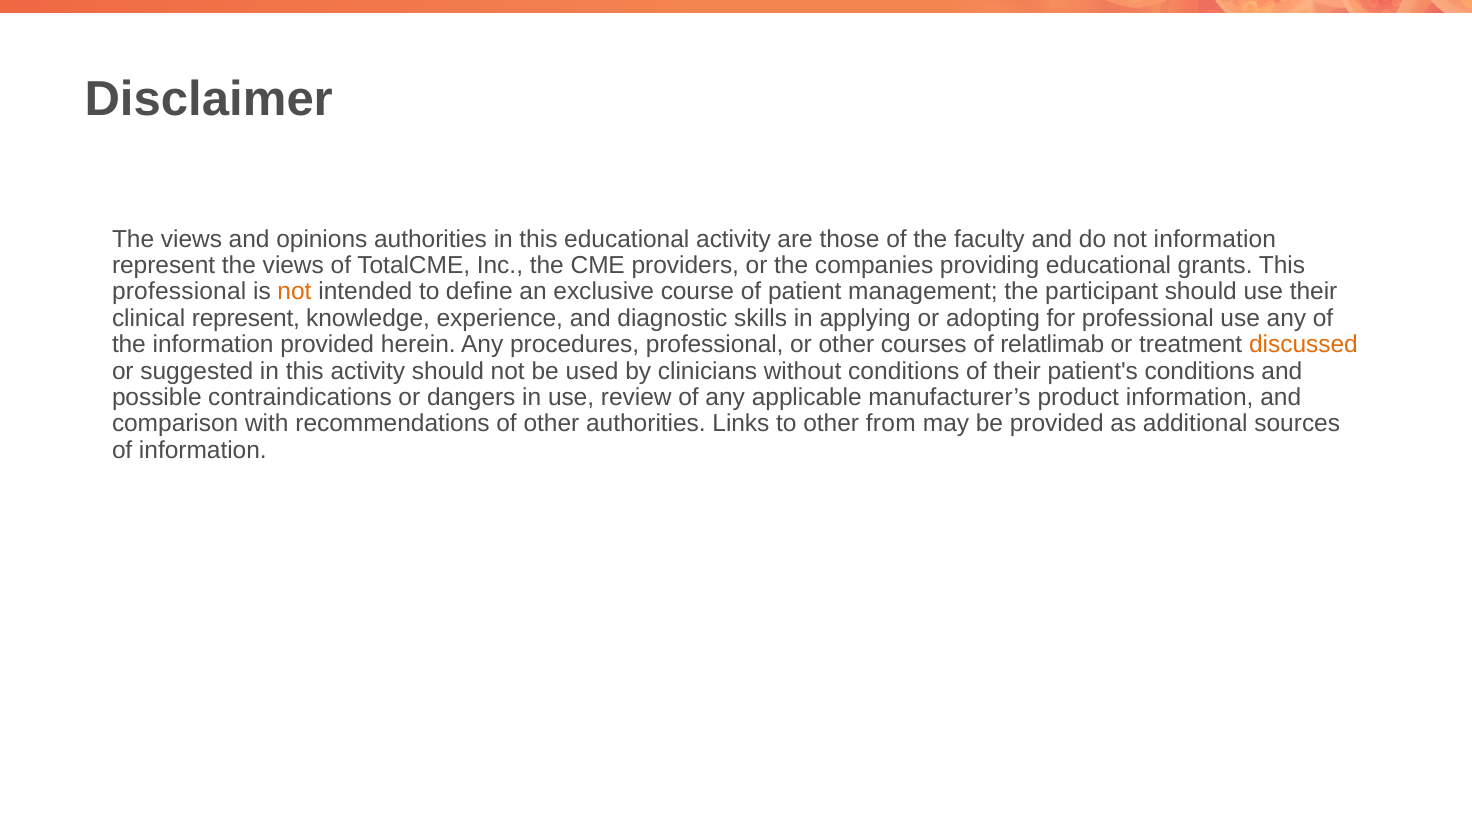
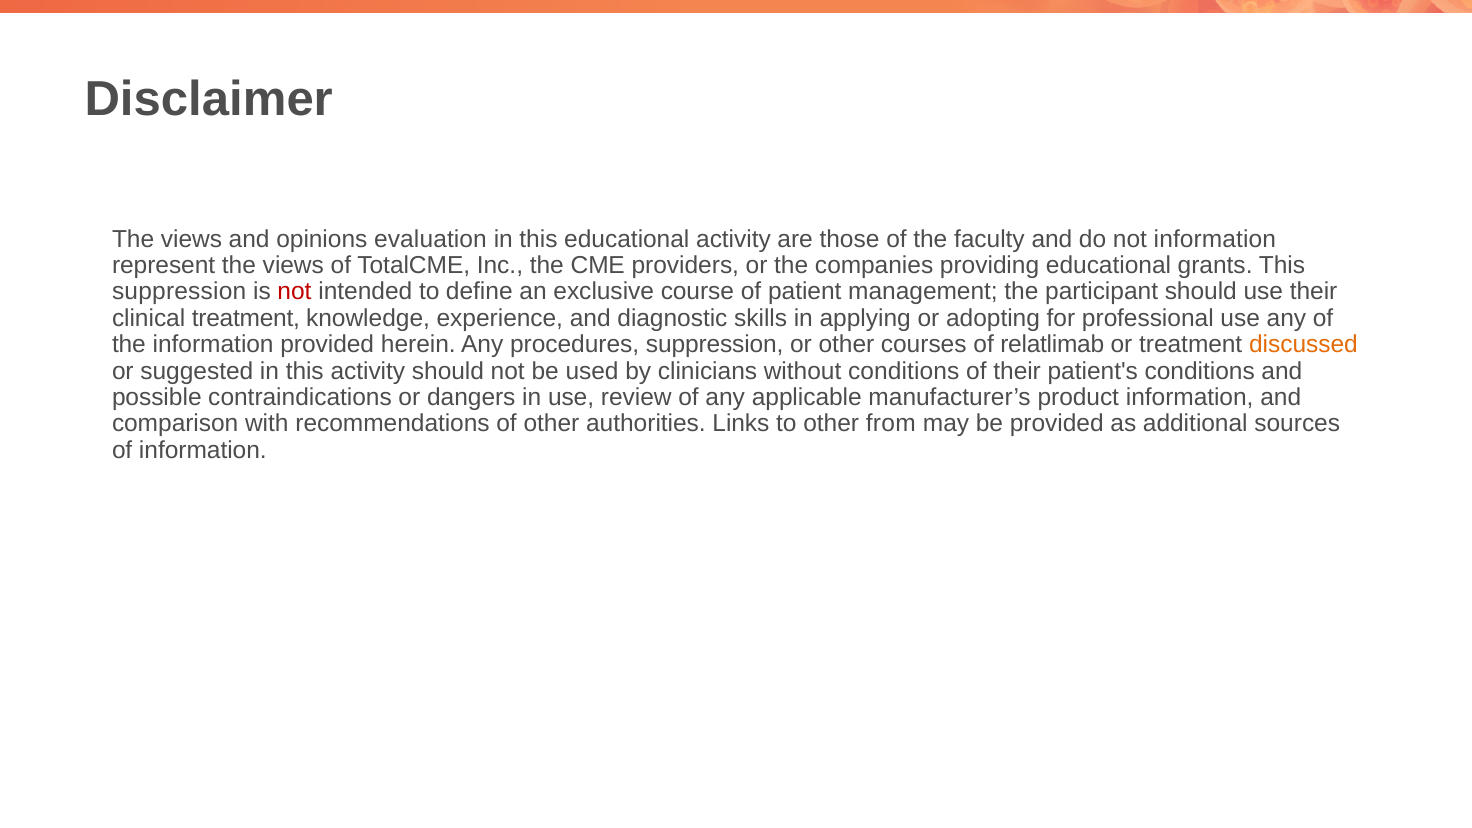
opinions authorities: authorities -> evaluation
professional at (179, 292): professional -> suppression
not at (295, 292) colour: orange -> red
clinical represent: represent -> treatment
procedures professional: professional -> suppression
